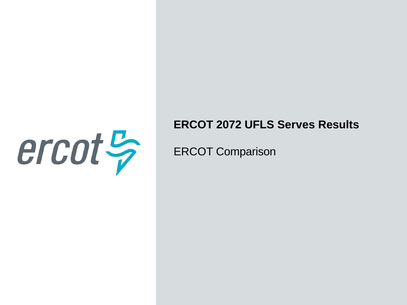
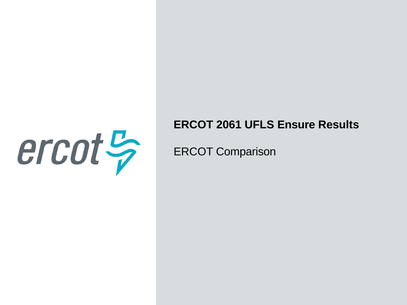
2072: 2072 -> 2061
Serves: Serves -> Ensure
